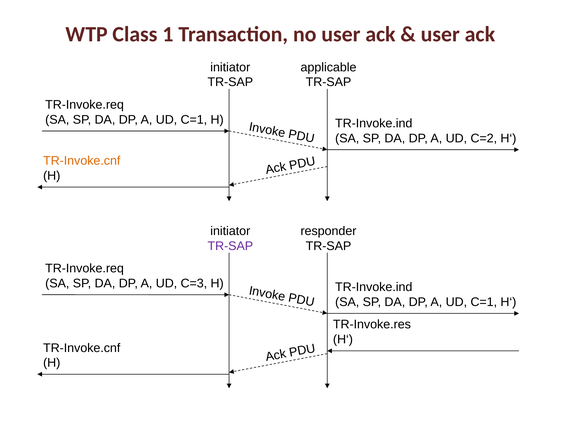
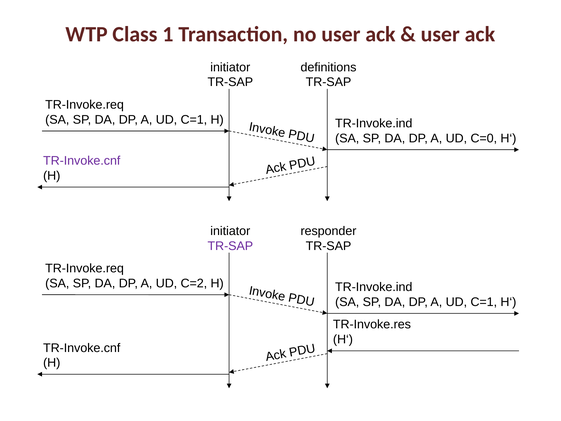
applicable: applicable -> definitions
C=2: C=2 -> C=0
TR-Invoke.cnf at (82, 161) colour: orange -> purple
C=3: C=3 -> C=2
